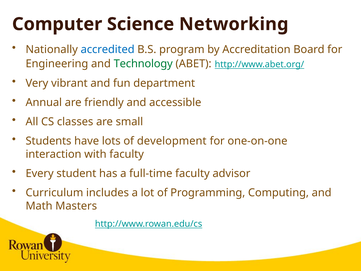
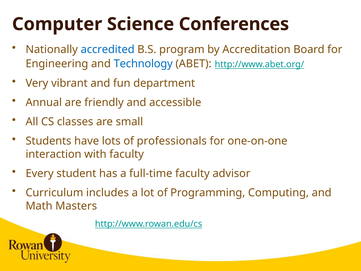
Networking: Networking -> Conferences
Technology colour: green -> blue
development: development -> professionals
